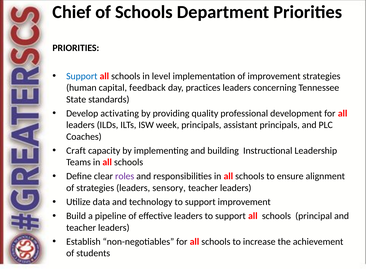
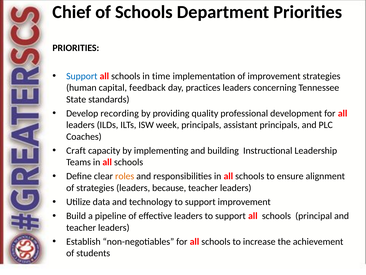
level: level -> time
activating: activating -> recording
roles colour: purple -> orange
sensory: sensory -> because
